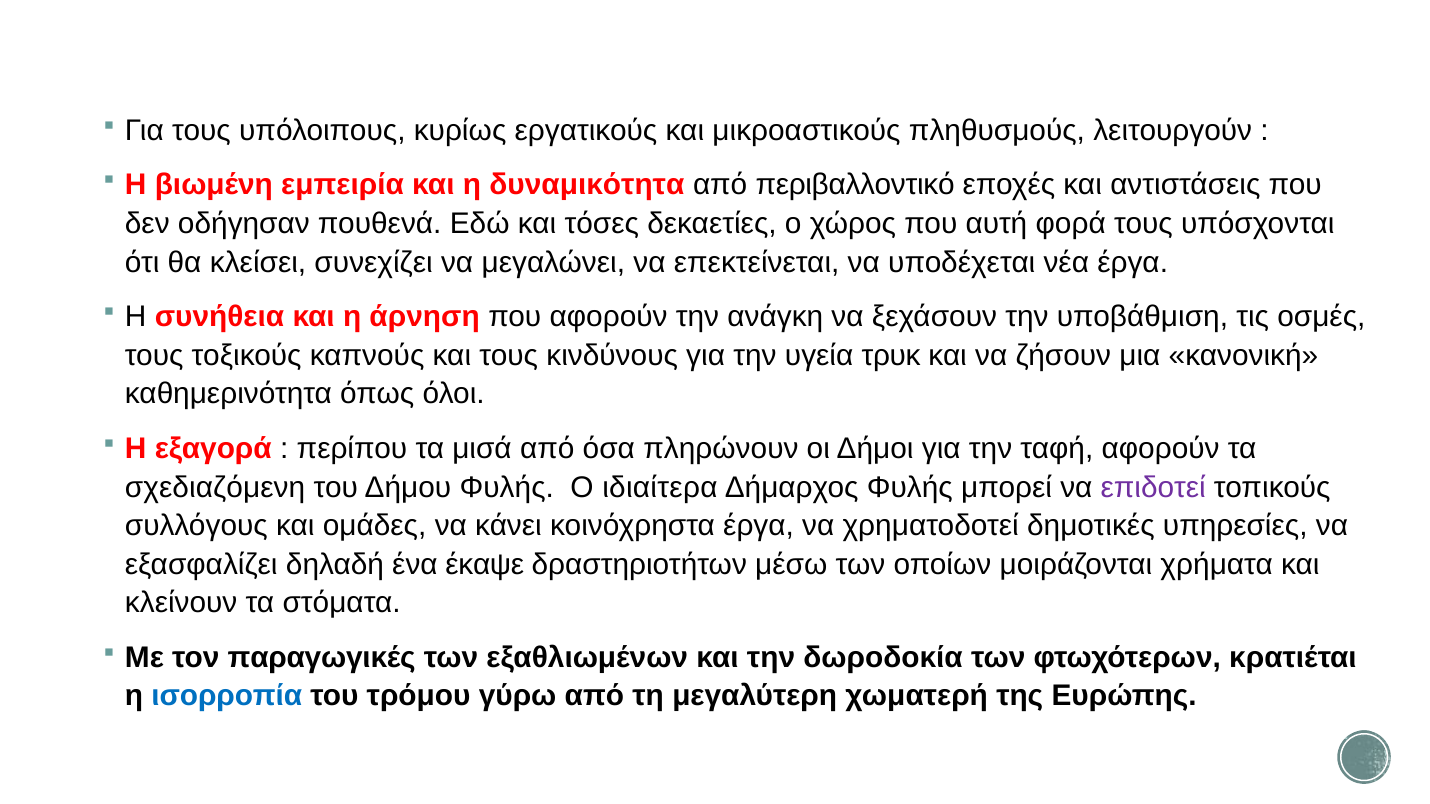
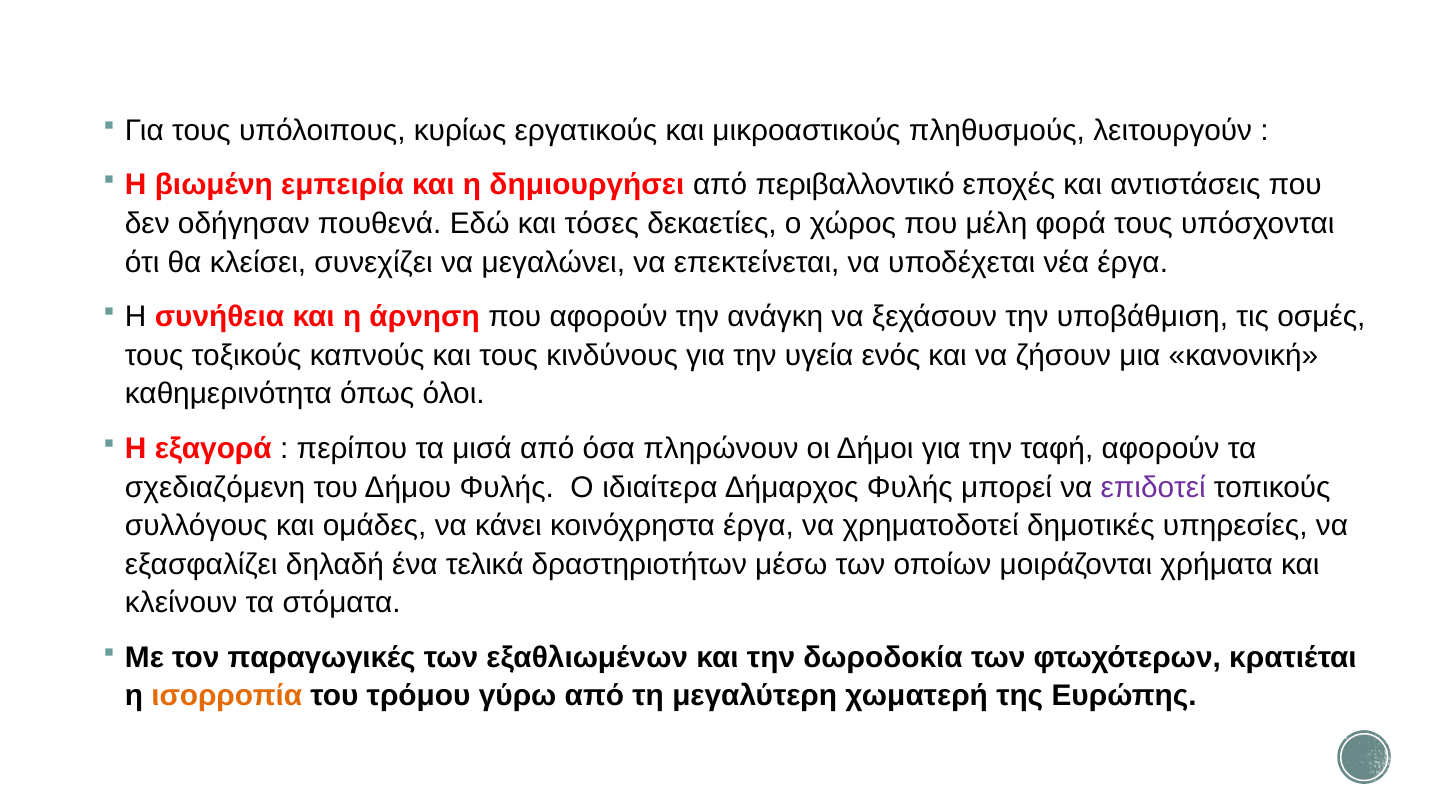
δυναμικότητα: δυναμικότητα -> δημιουργήσει
αυτή: αυτή -> μέλη
τρυκ: τρυκ -> ενός
έκαψε: έκαψε -> τελικά
ισορροπία colour: blue -> orange
